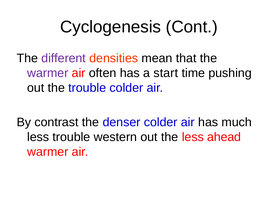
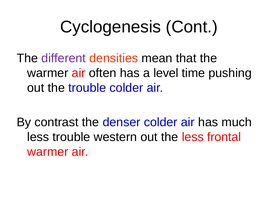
warmer at (48, 73) colour: purple -> black
start: start -> level
ahead: ahead -> frontal
